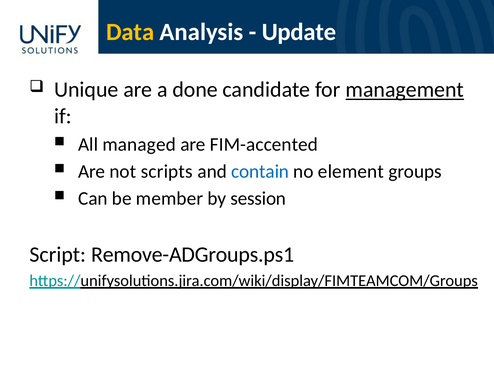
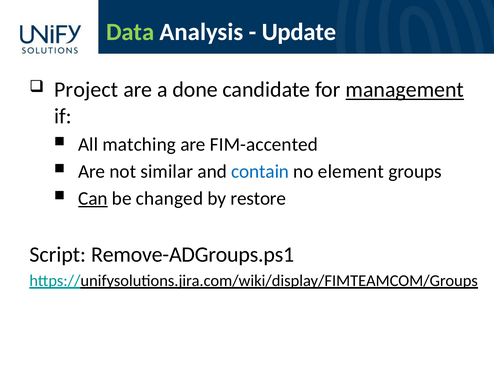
Data colour: yellow -> light green
Unique: Unique -> Project
managed: managed -> matching
scripts: scripts -> similar
Can underline: none -> present
member: member -> changed
session: session -> restore
